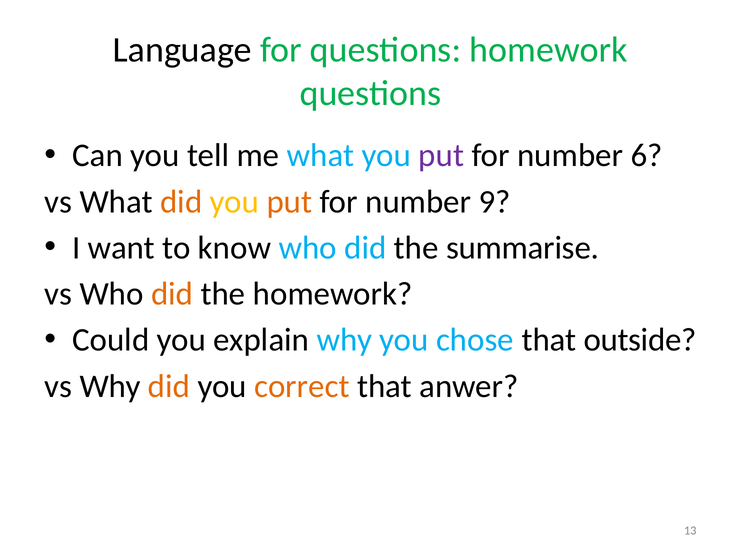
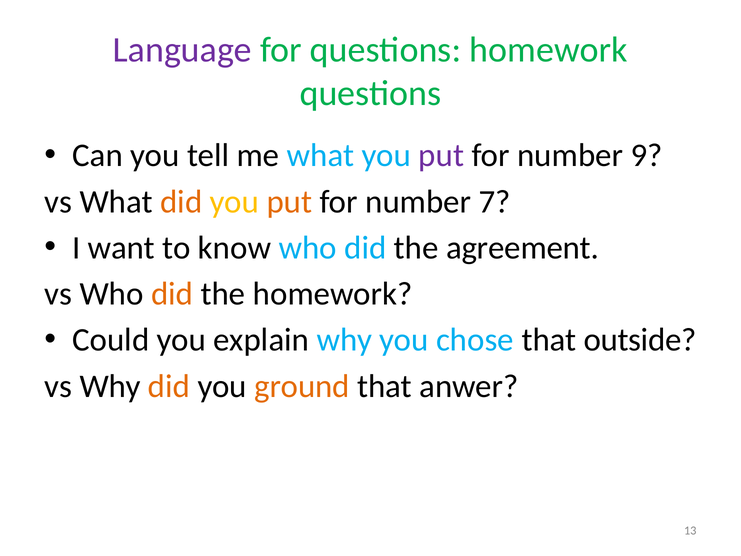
Language colour: black -> purple
6: 6 -> 9
9: 9 -> 7
summarise: summarise -> agreement
correct: correct -> ground
